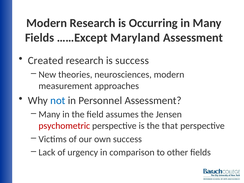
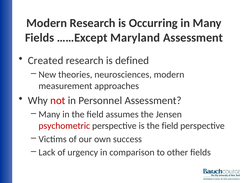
is success: success -> defined
not colour: blue -> red
is the that: that -> field
